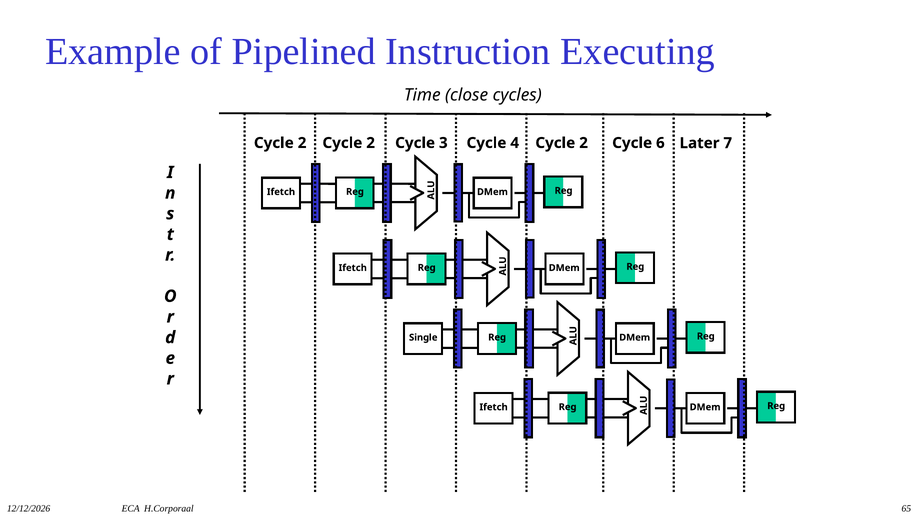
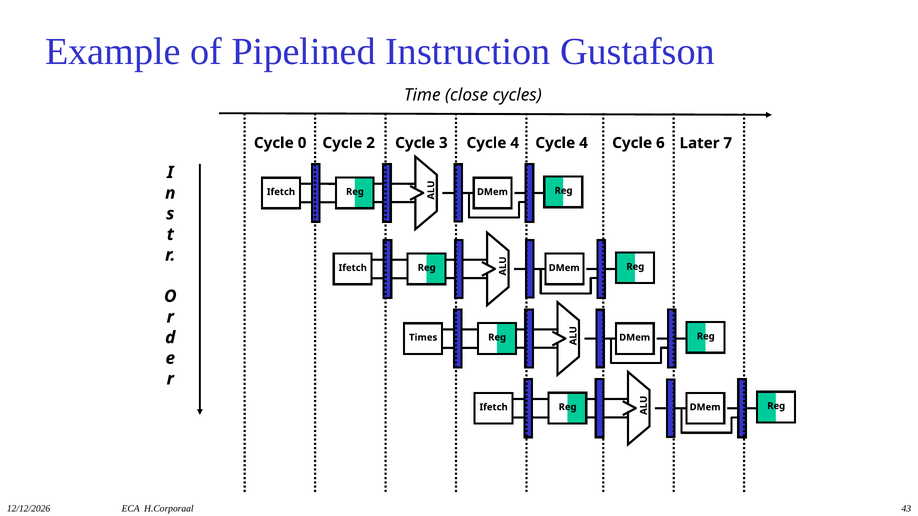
Executing: Executing -> Gustafson
2 at (302, 143): 2 -> 0
2 at (584, 143): 2 -> 4
Single: Single -> Times
65: 65 -> 43
